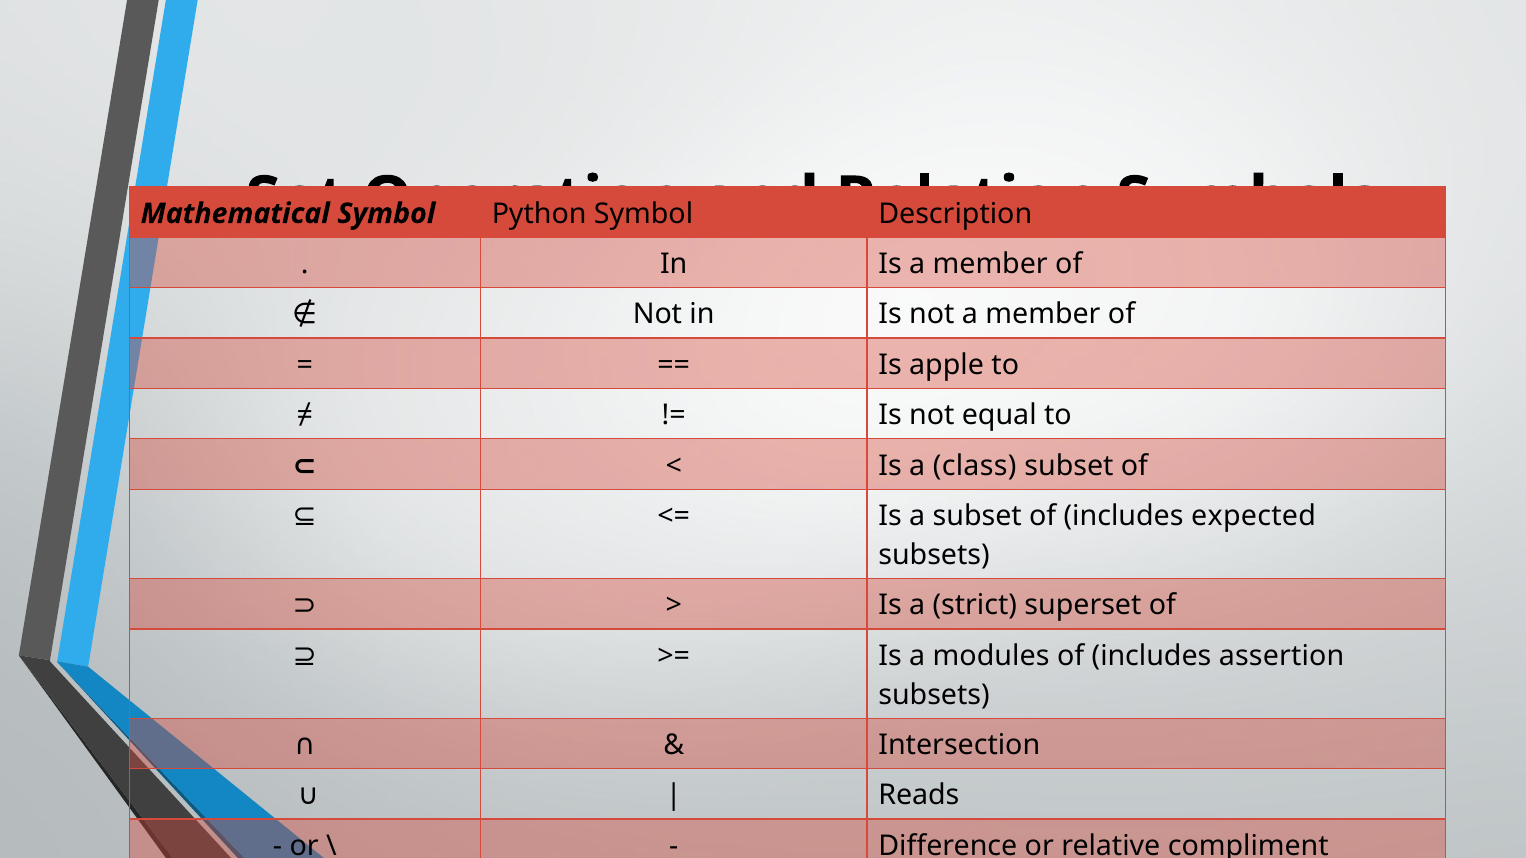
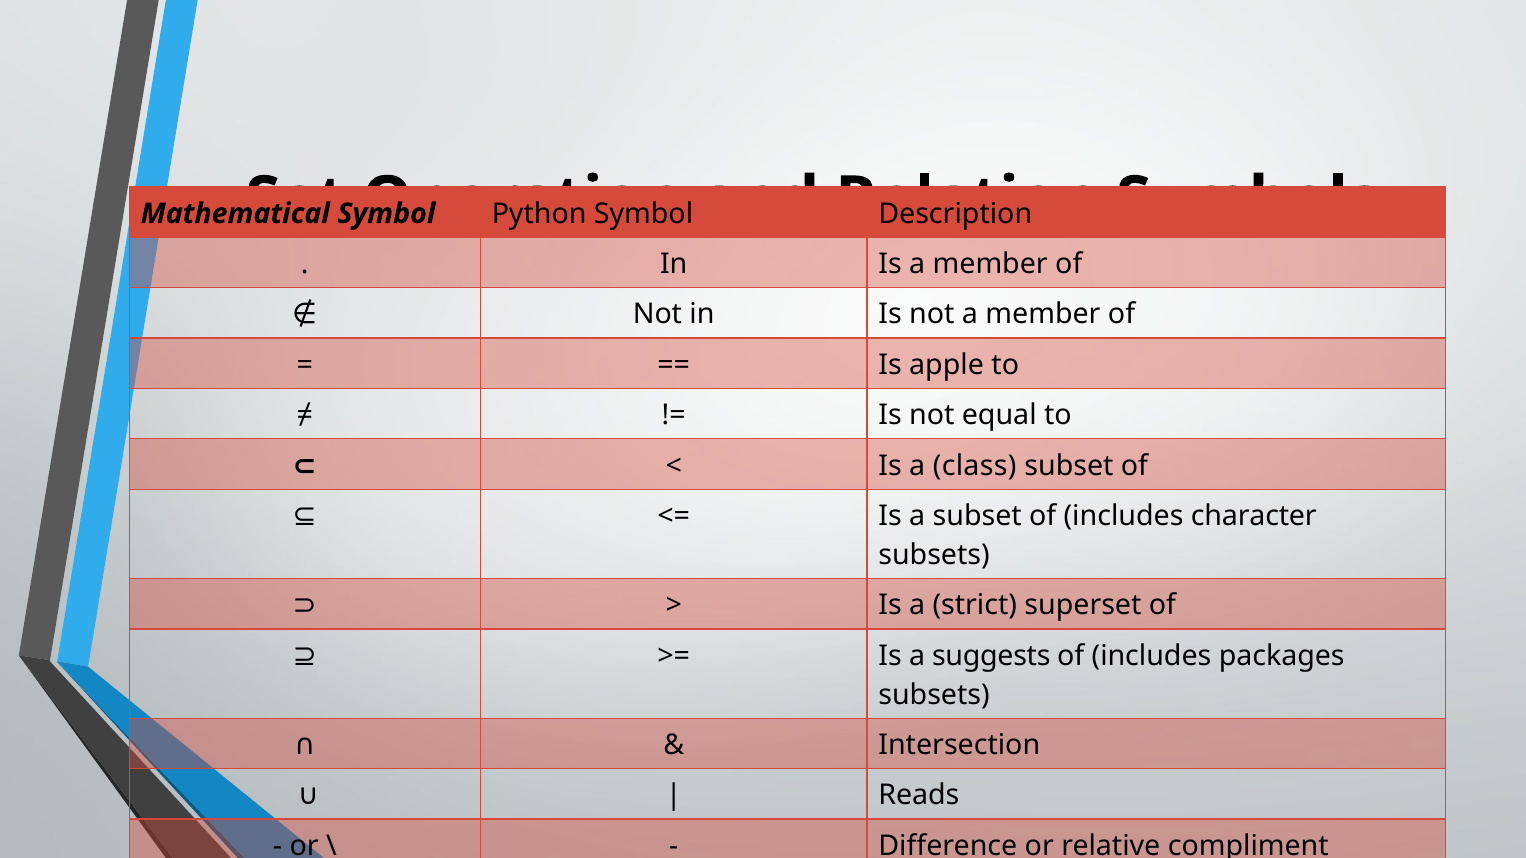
expected: expected -> character
modules: modules -> suggests
assertion: assertion -> packages
